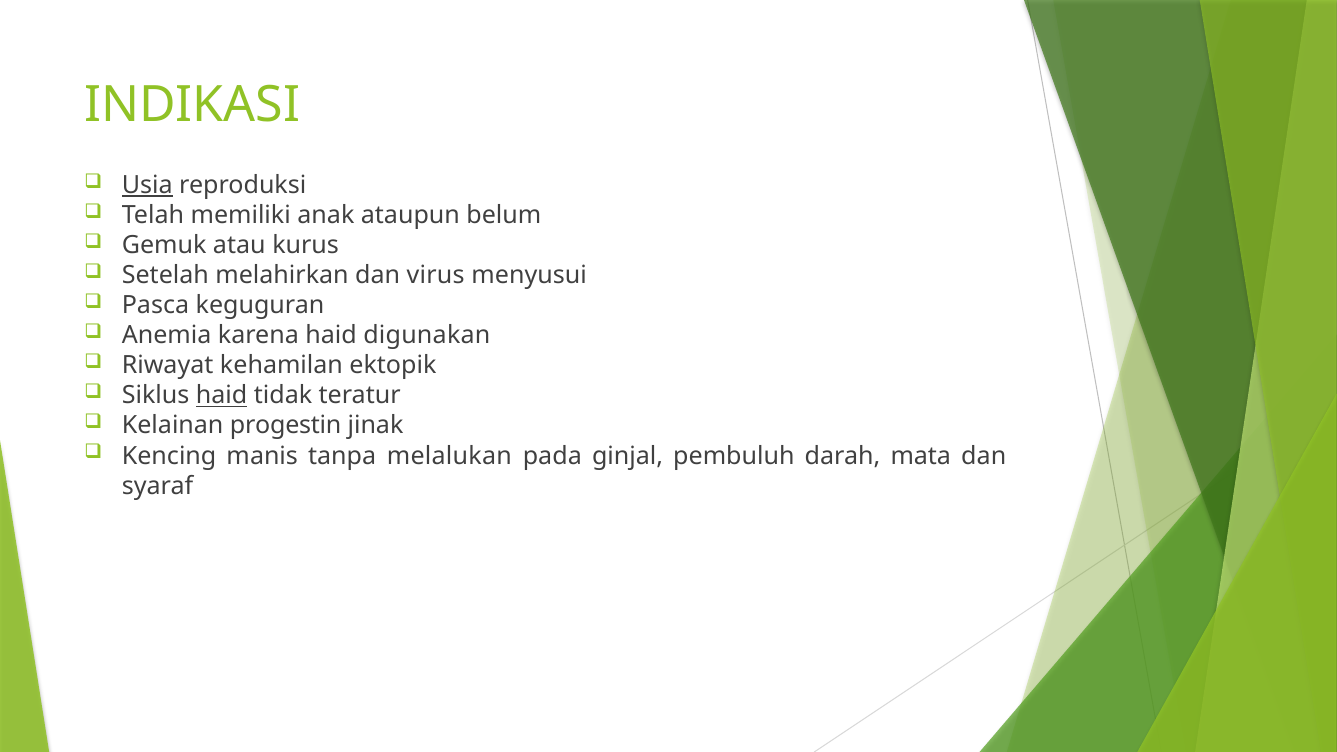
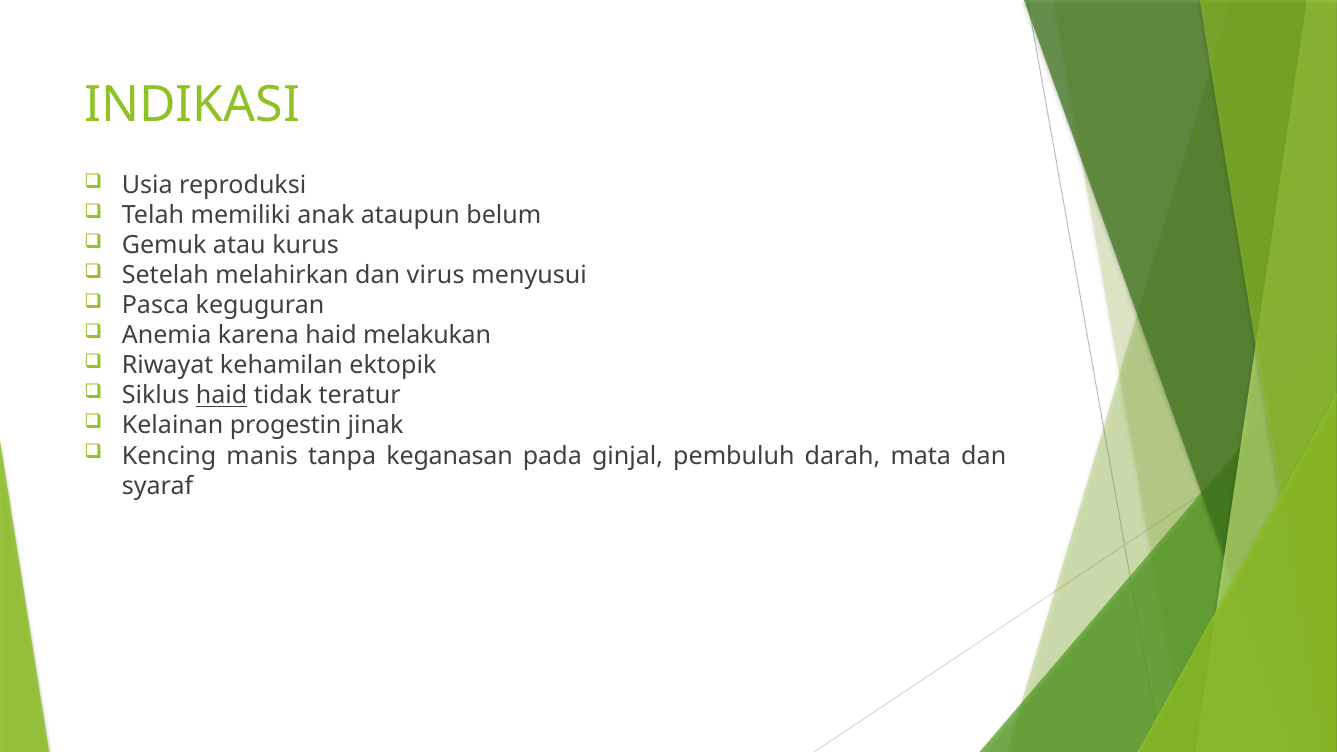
Usia underline: present -> none
digunakan: digunakan -> melakukan
melalukan: melalukan -> keganasan
